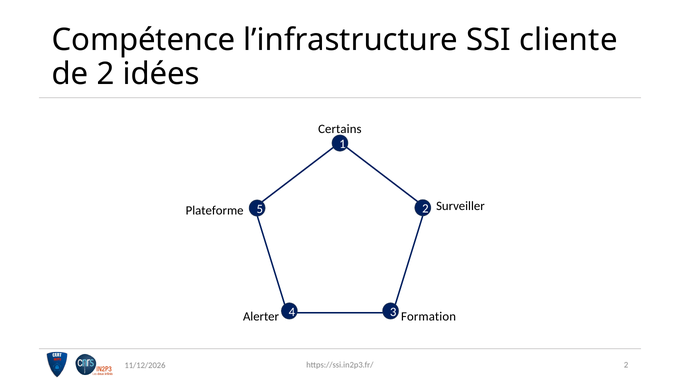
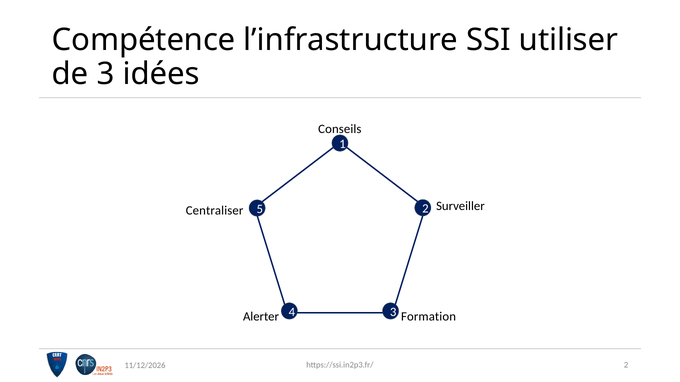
cliente: cliente -> utiliser
de 2: 2 -> 3
Certains: Certains -> Conseils
Plateforme: Plateforme -> Centraliser
